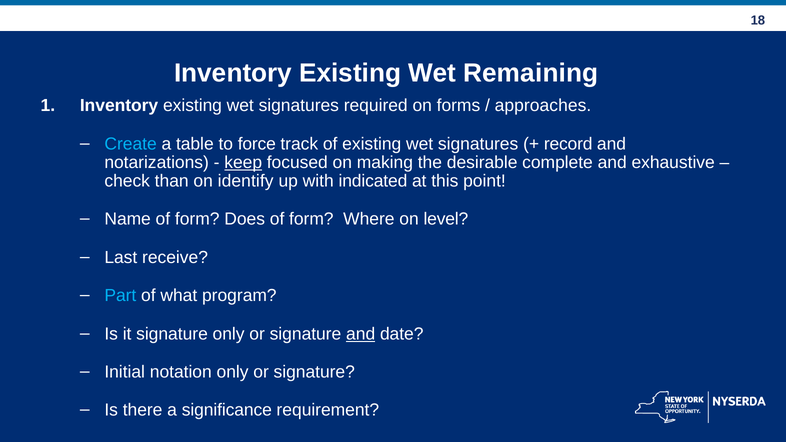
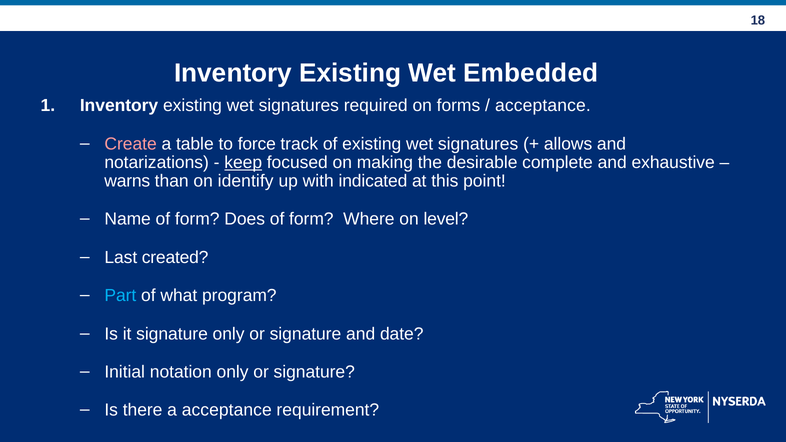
Remaining: Remaining -> Embedded
approaches at (543, 106): approaches -> acceptance
Create colour: light blue -> pink
record: record -> allows
check: check -> warns
receive: receive -> created
and at (361, 334) underline: present -> none
a significance: significance -> acceptance
